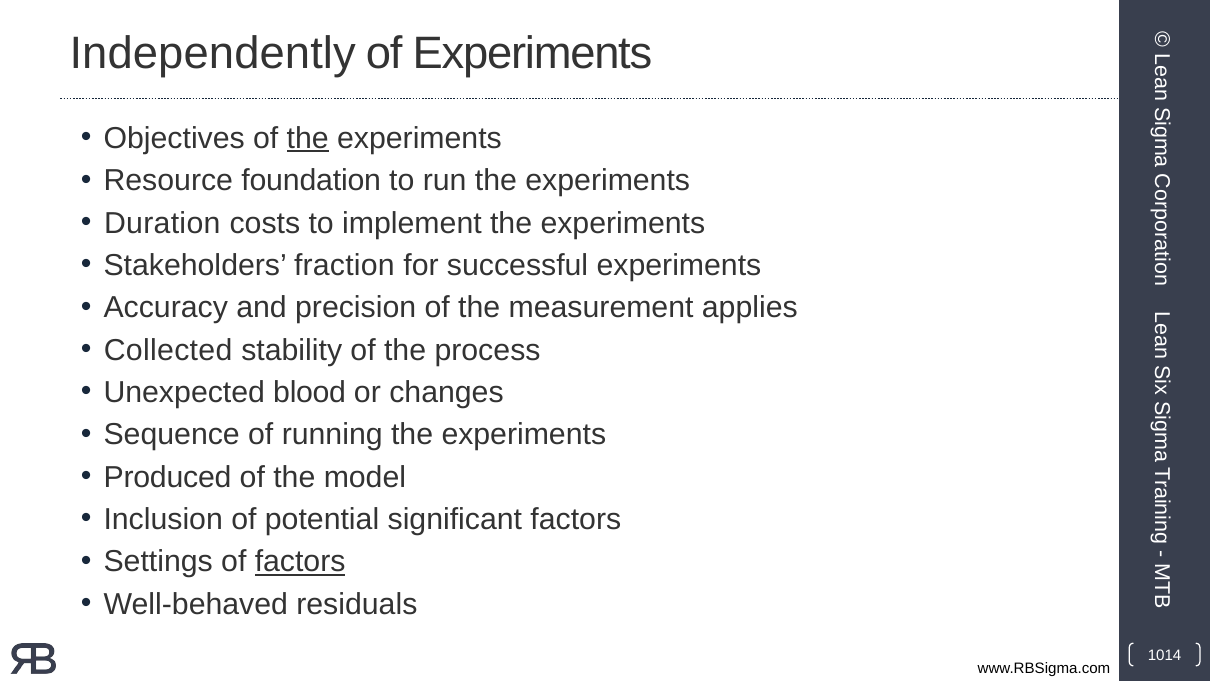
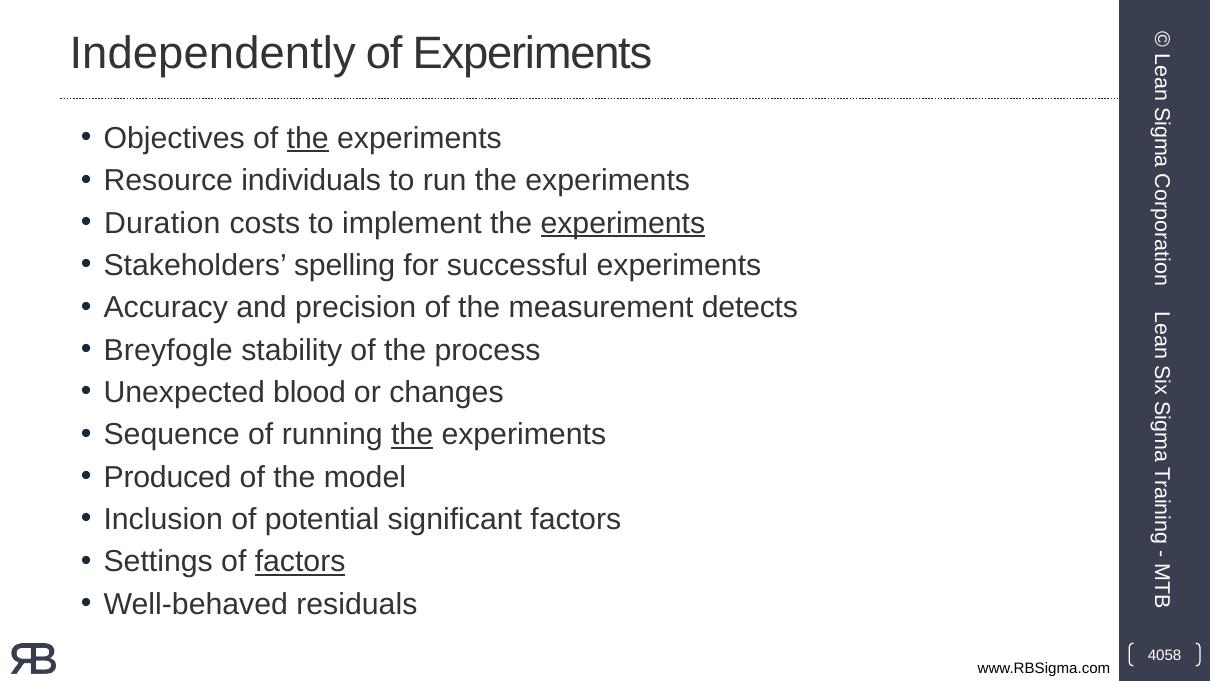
foundation: foundation -> individuals
experiments at (623, 223) underline: none -> present
fraction: fraction -> spelling
applies: applies -> detects
Collected: Collected -> Breyfogle
the at (412, 435) underline: none -> present
1014: 1014 -> 4058
